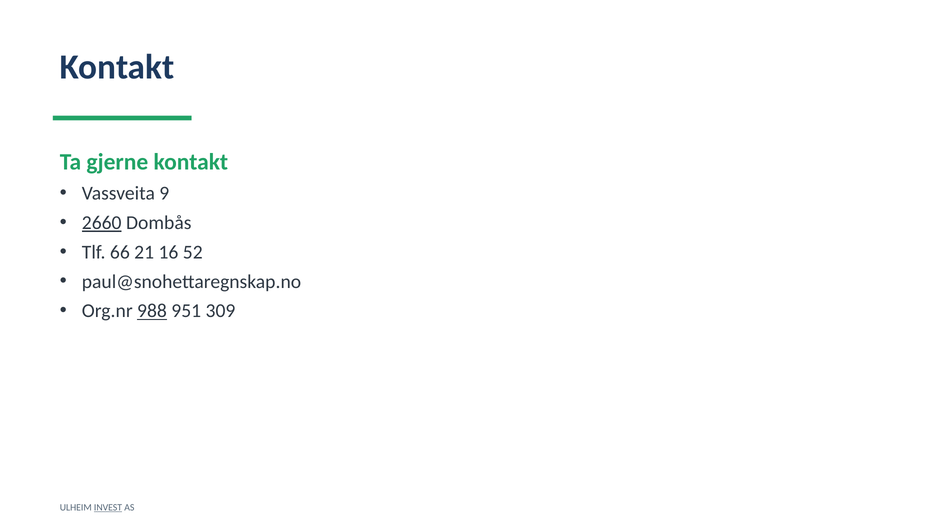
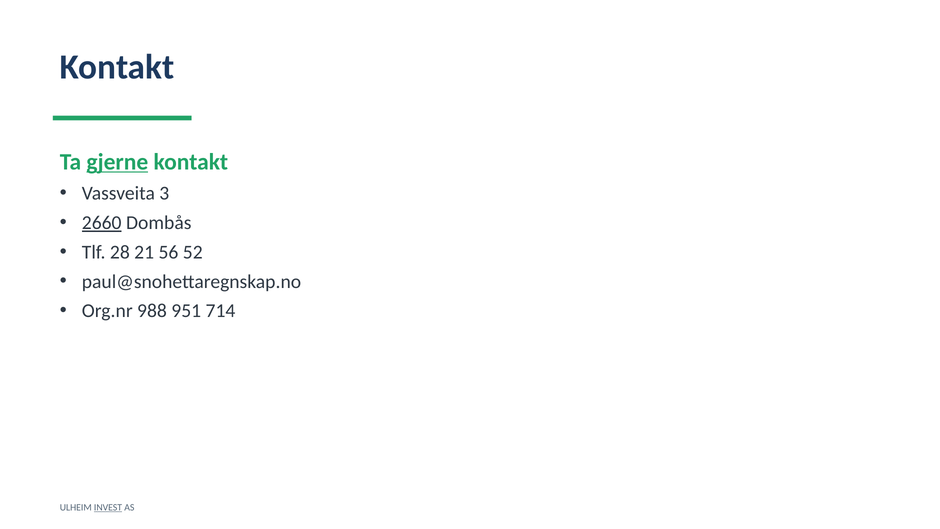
gjerne underline: none -> present
9: 9 -> 3
66: 66 -> 28
16: 16 -> 56
988 underline: present -> none
309: 309 -> 714
